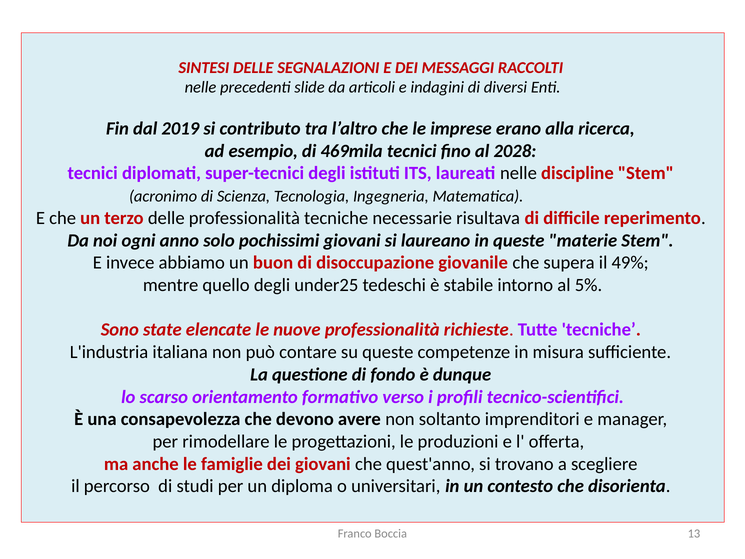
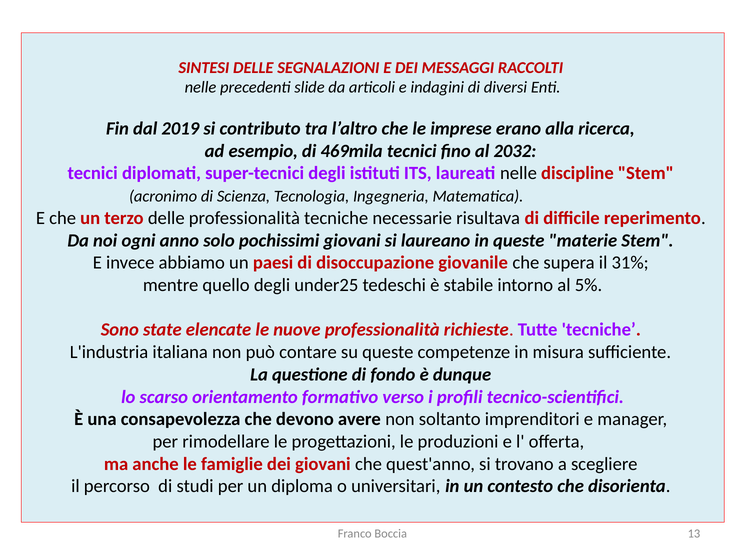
2028: 2028 -> 2032
buon: buon -> paesi
49%: 49% -> 31%
